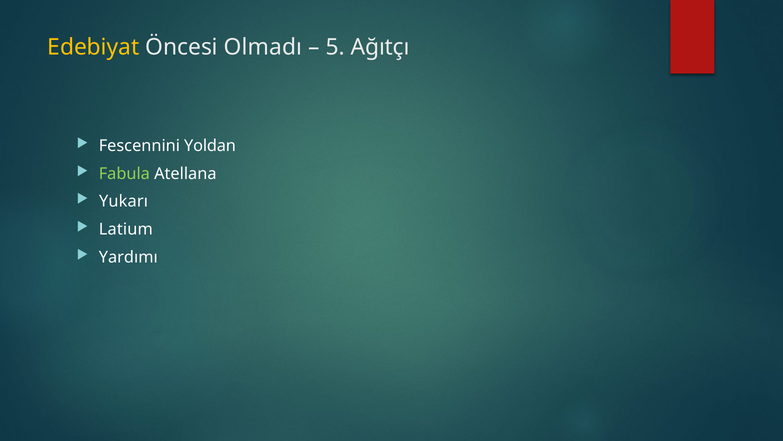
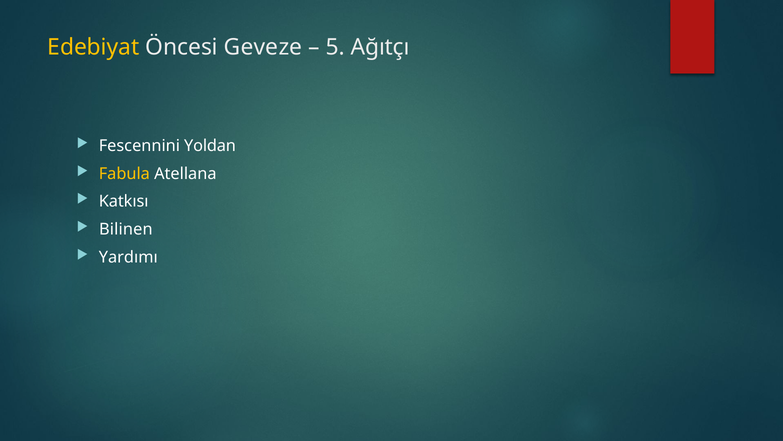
Olmadı: Olmadı -> Geveze
Fabula colour: light green -> yellow
Yukarı: Yukarı -> Katkısı
Latium: Latium -> Bilinen
